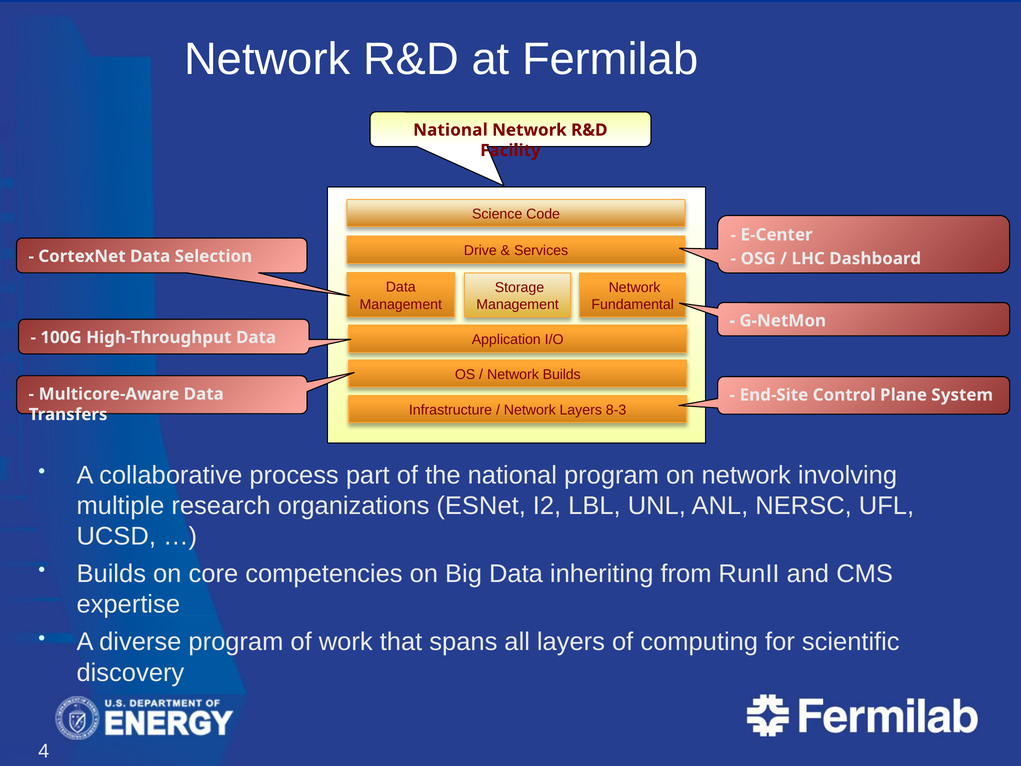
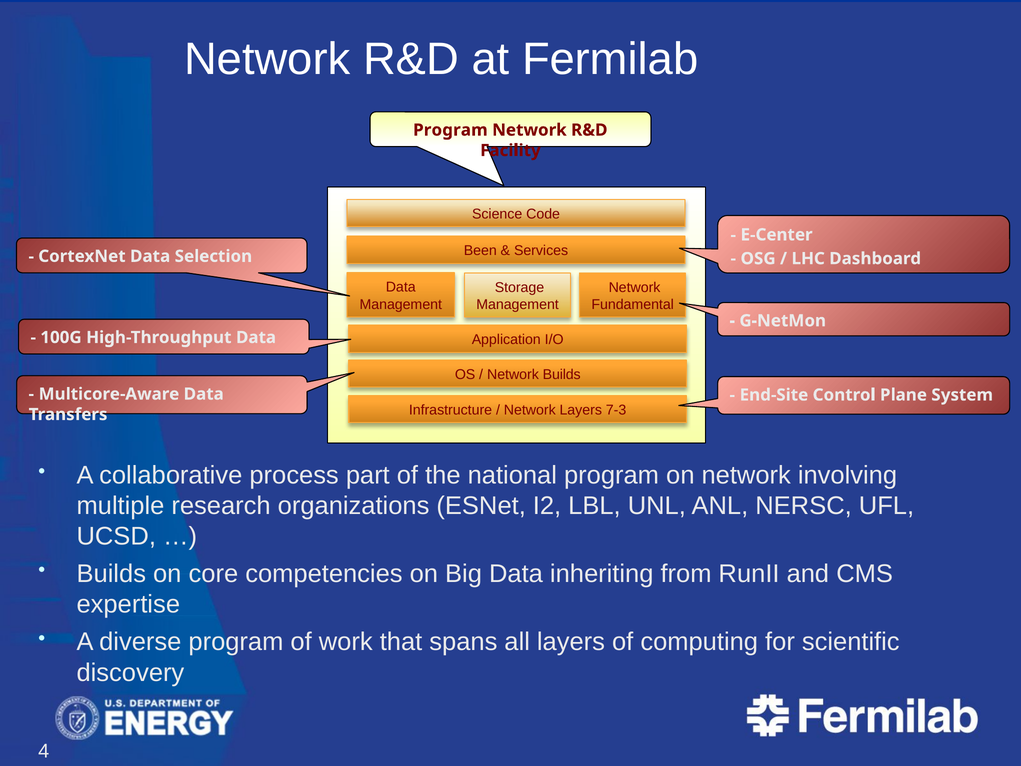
National at (450, 130): National -> Program
Drive: Drive -> Been
8-3: 8-3 -> 7-3
